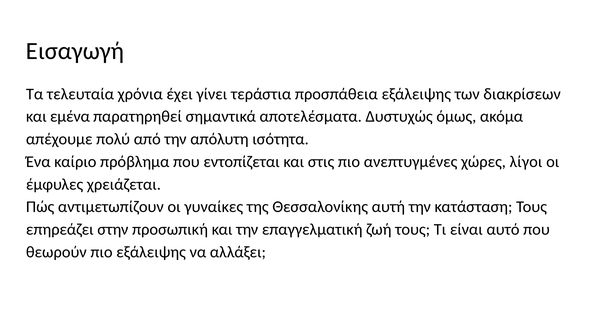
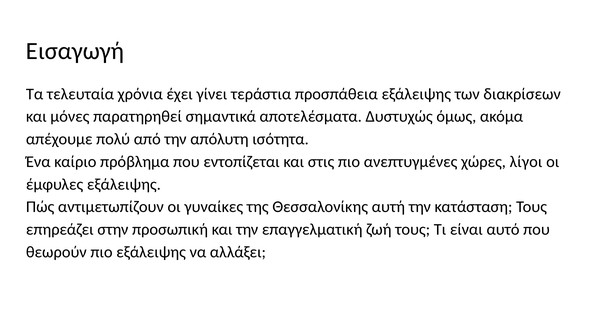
εμένα: εμένα -> μόνες
έμφυλες χρειάζεται: χρειάζεται -> εξάλειψης
